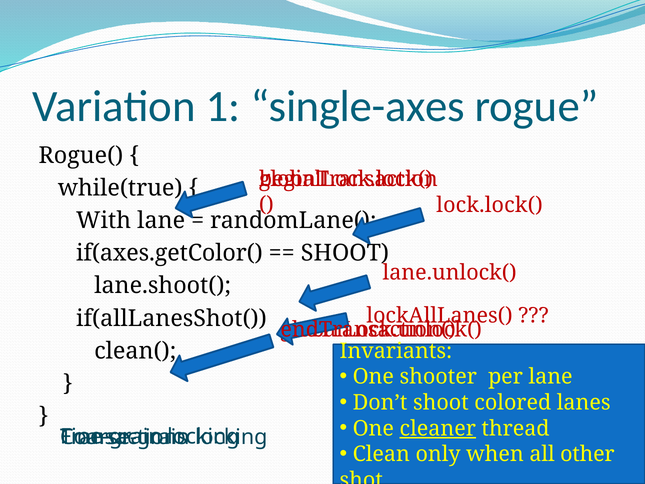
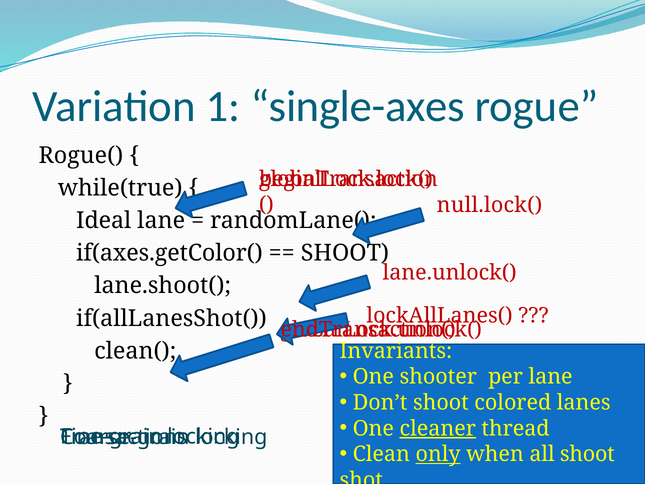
lock.lock(: lock.lock( -> null.lock(
With: With -> Ideal
only underline: none -> present
all other: other -> shoot
